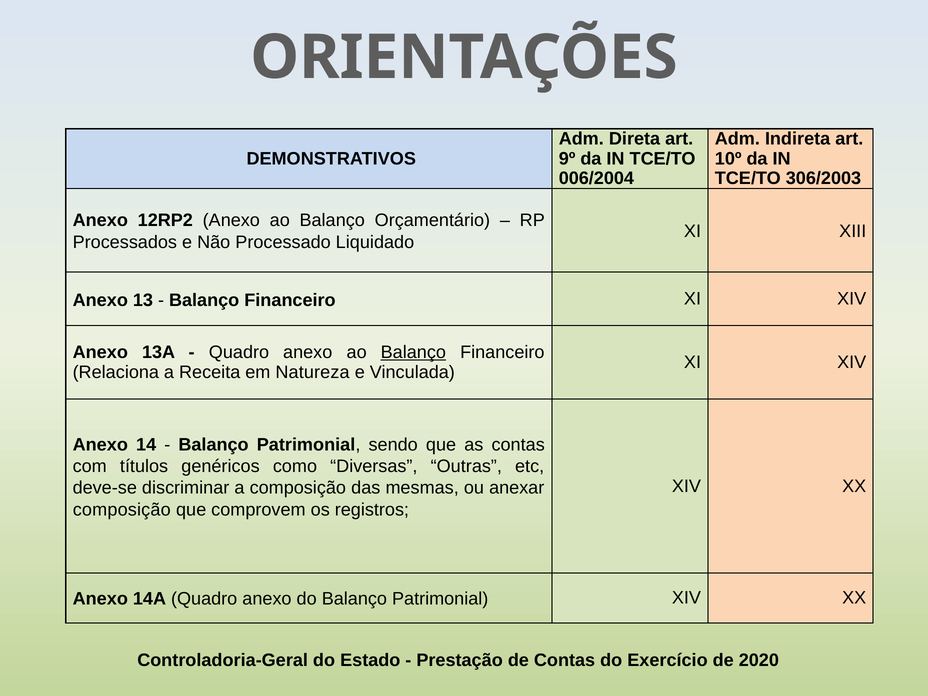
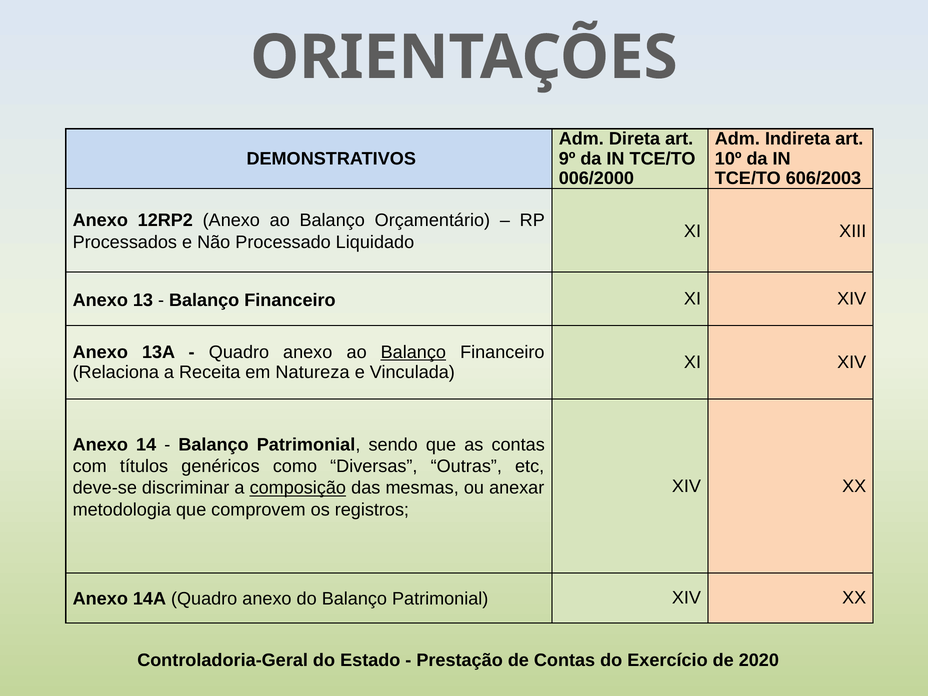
006/2004: 006/2004 -> 006/2000
306/2003: 306/2003 -> 606/2003
composição at (298, 488) underline: none -> present
composição at (122, 510): composição -> metodologia
